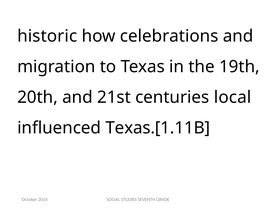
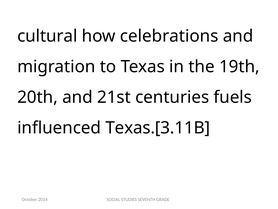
historic: historic -> cultural
local: local -> fuels
Texas.[1.11B: Texas.[1.11B -> Texas.[3.11B
